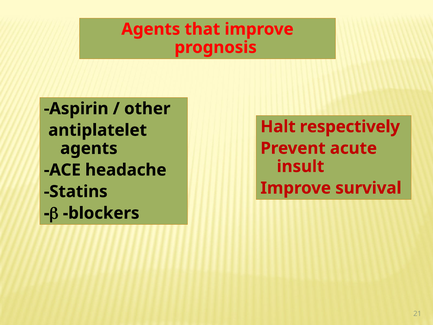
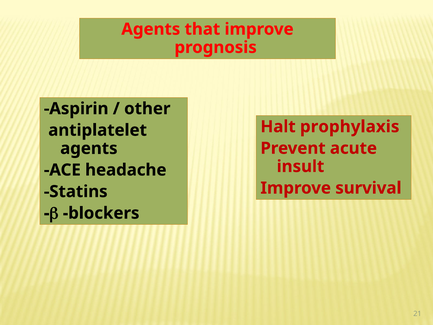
respectively: respectively -> prophylaxis
